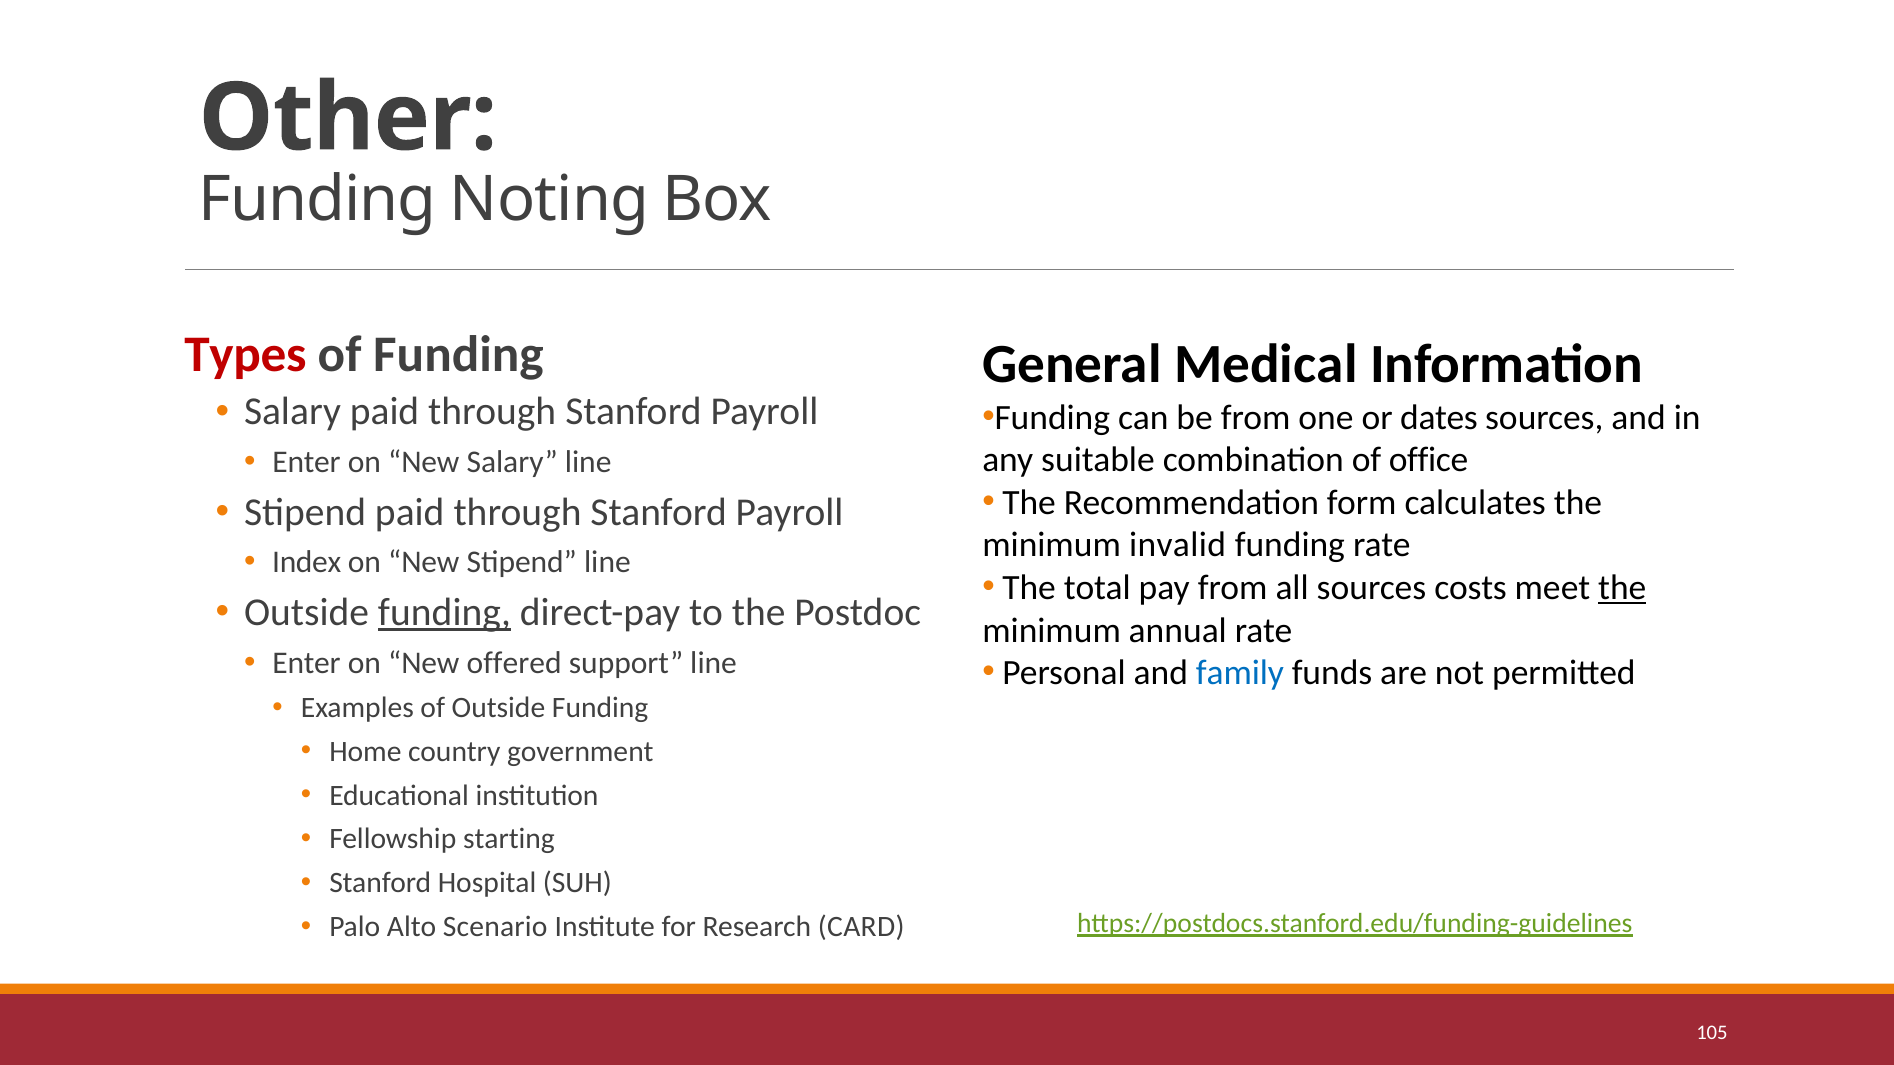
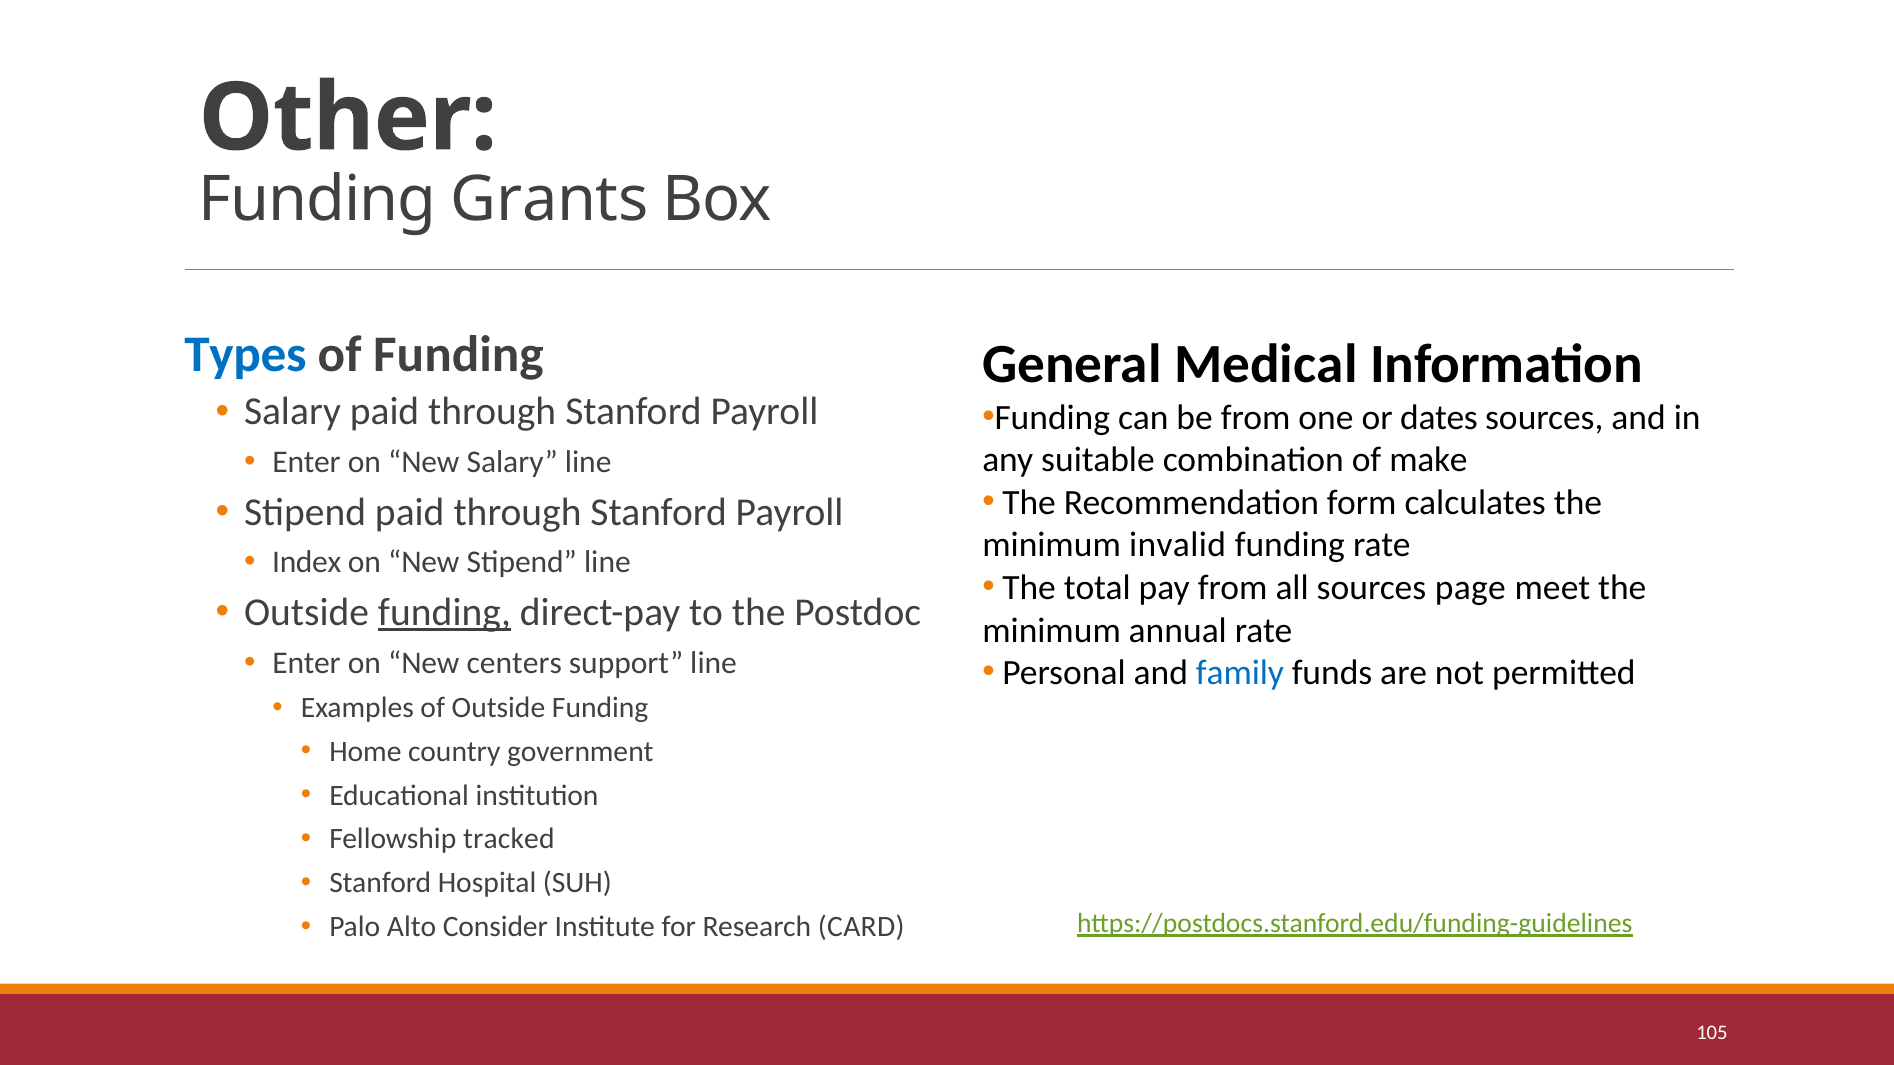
Noting: Noting -> Grants
Types colour: red -> blue
office: office -> make
costs: costs -> page
the at (1622, 588) underline: present -> none
offered: offered -> centers
starting: starting -> tracked
Scenario: Scenario -> Consider
